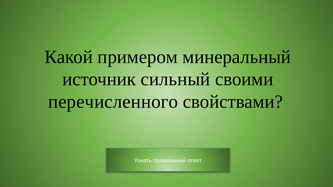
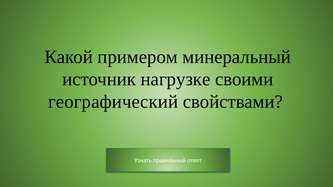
сильный: сильный -> нагрузке
перечисленного: перечисленного -> географический
